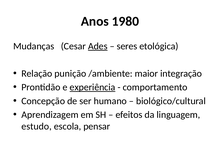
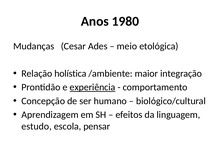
Ades underline: present -> none
seres: seres -> meio
punição: punição -> holística
